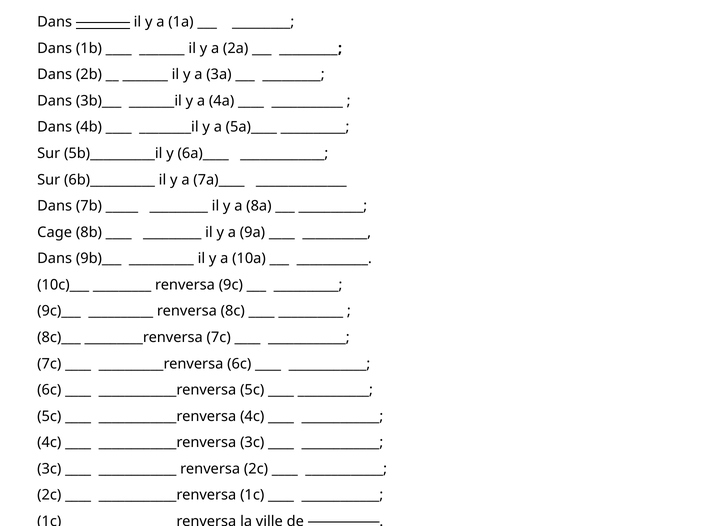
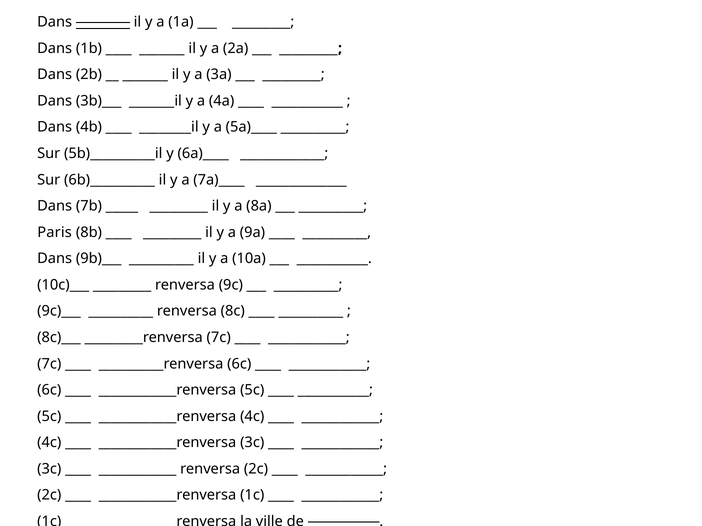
Cage: Cage -> Paris
